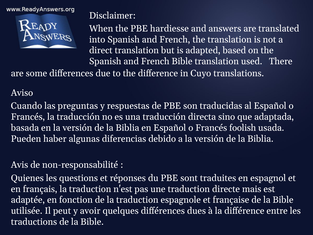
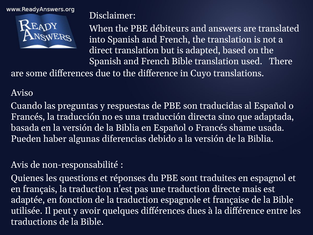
hardiesse: hardiesse -> débiteurs
foolish: foolish -> shame
